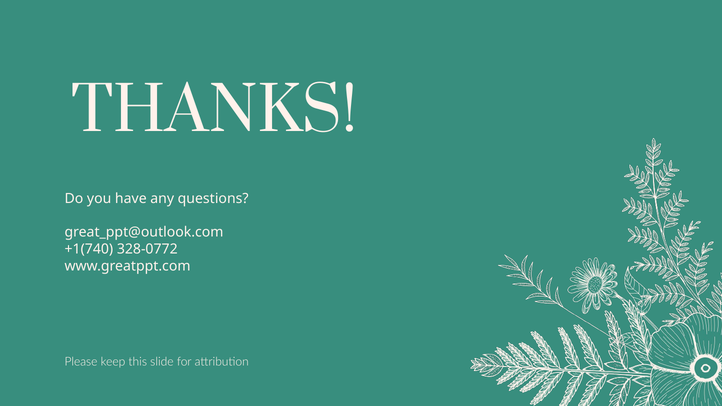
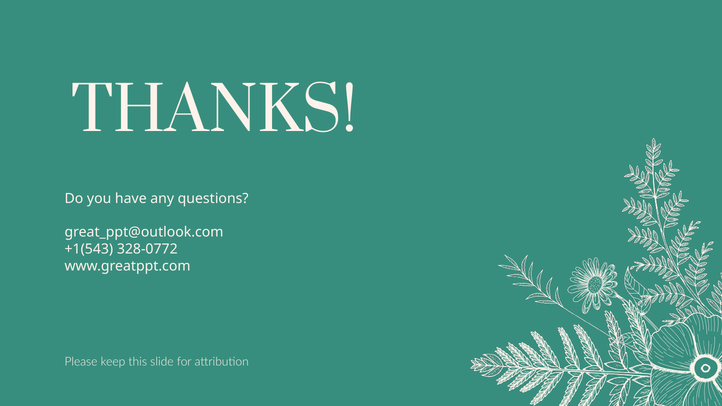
+1(740: +1(740 -> +1(543
